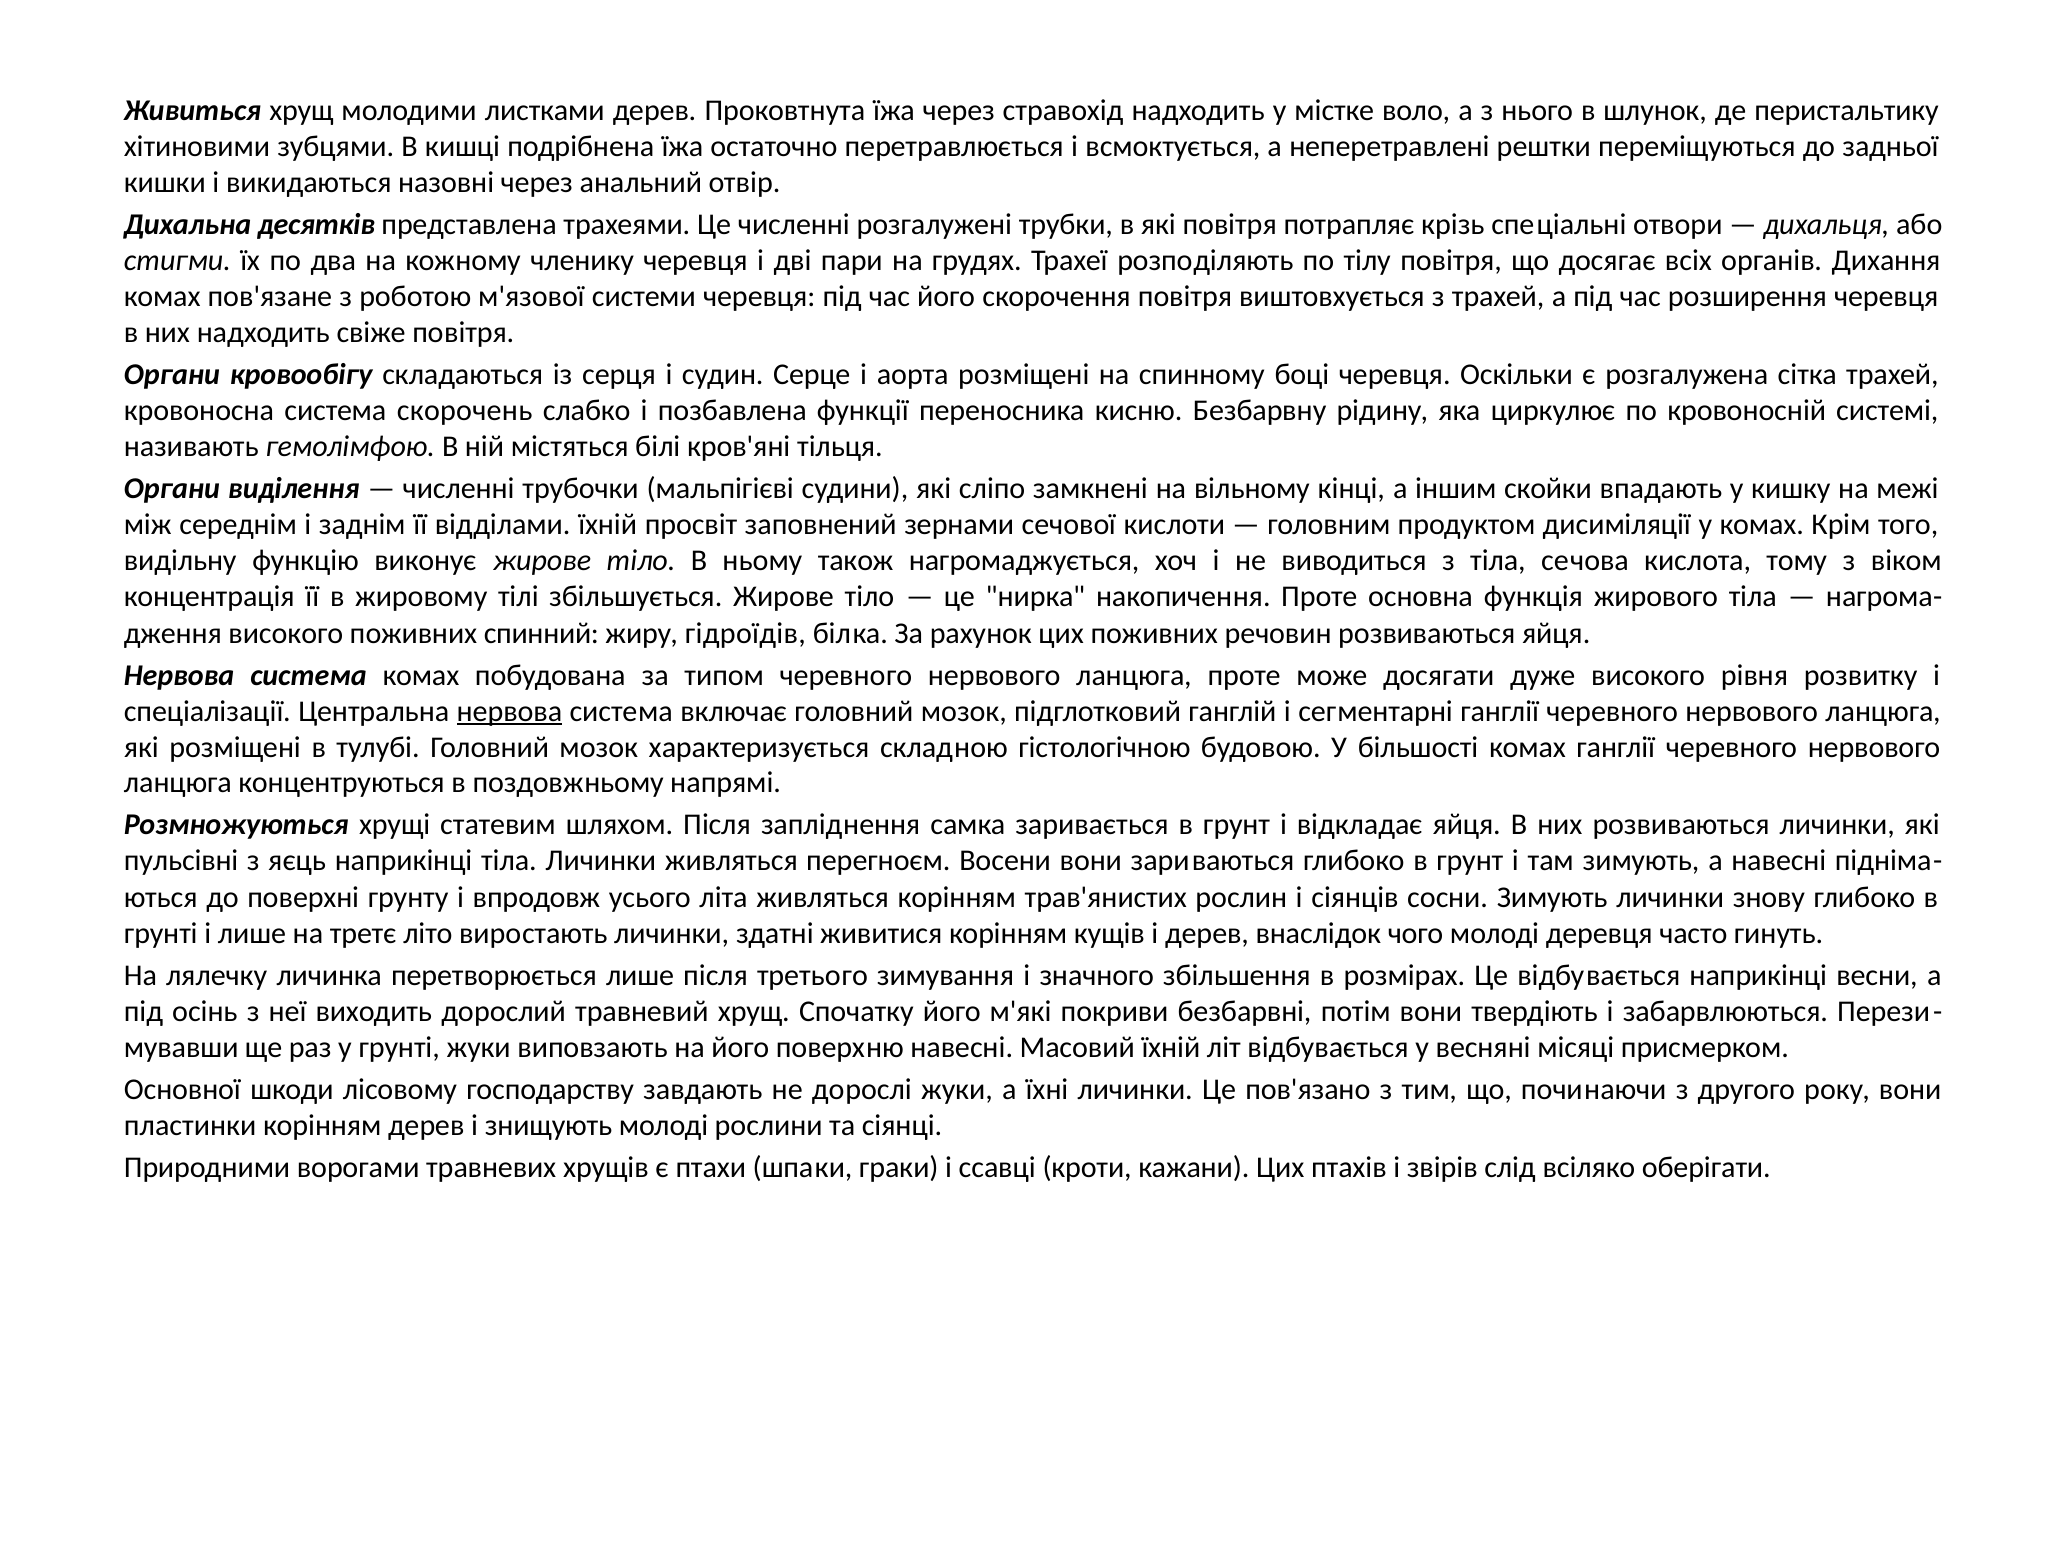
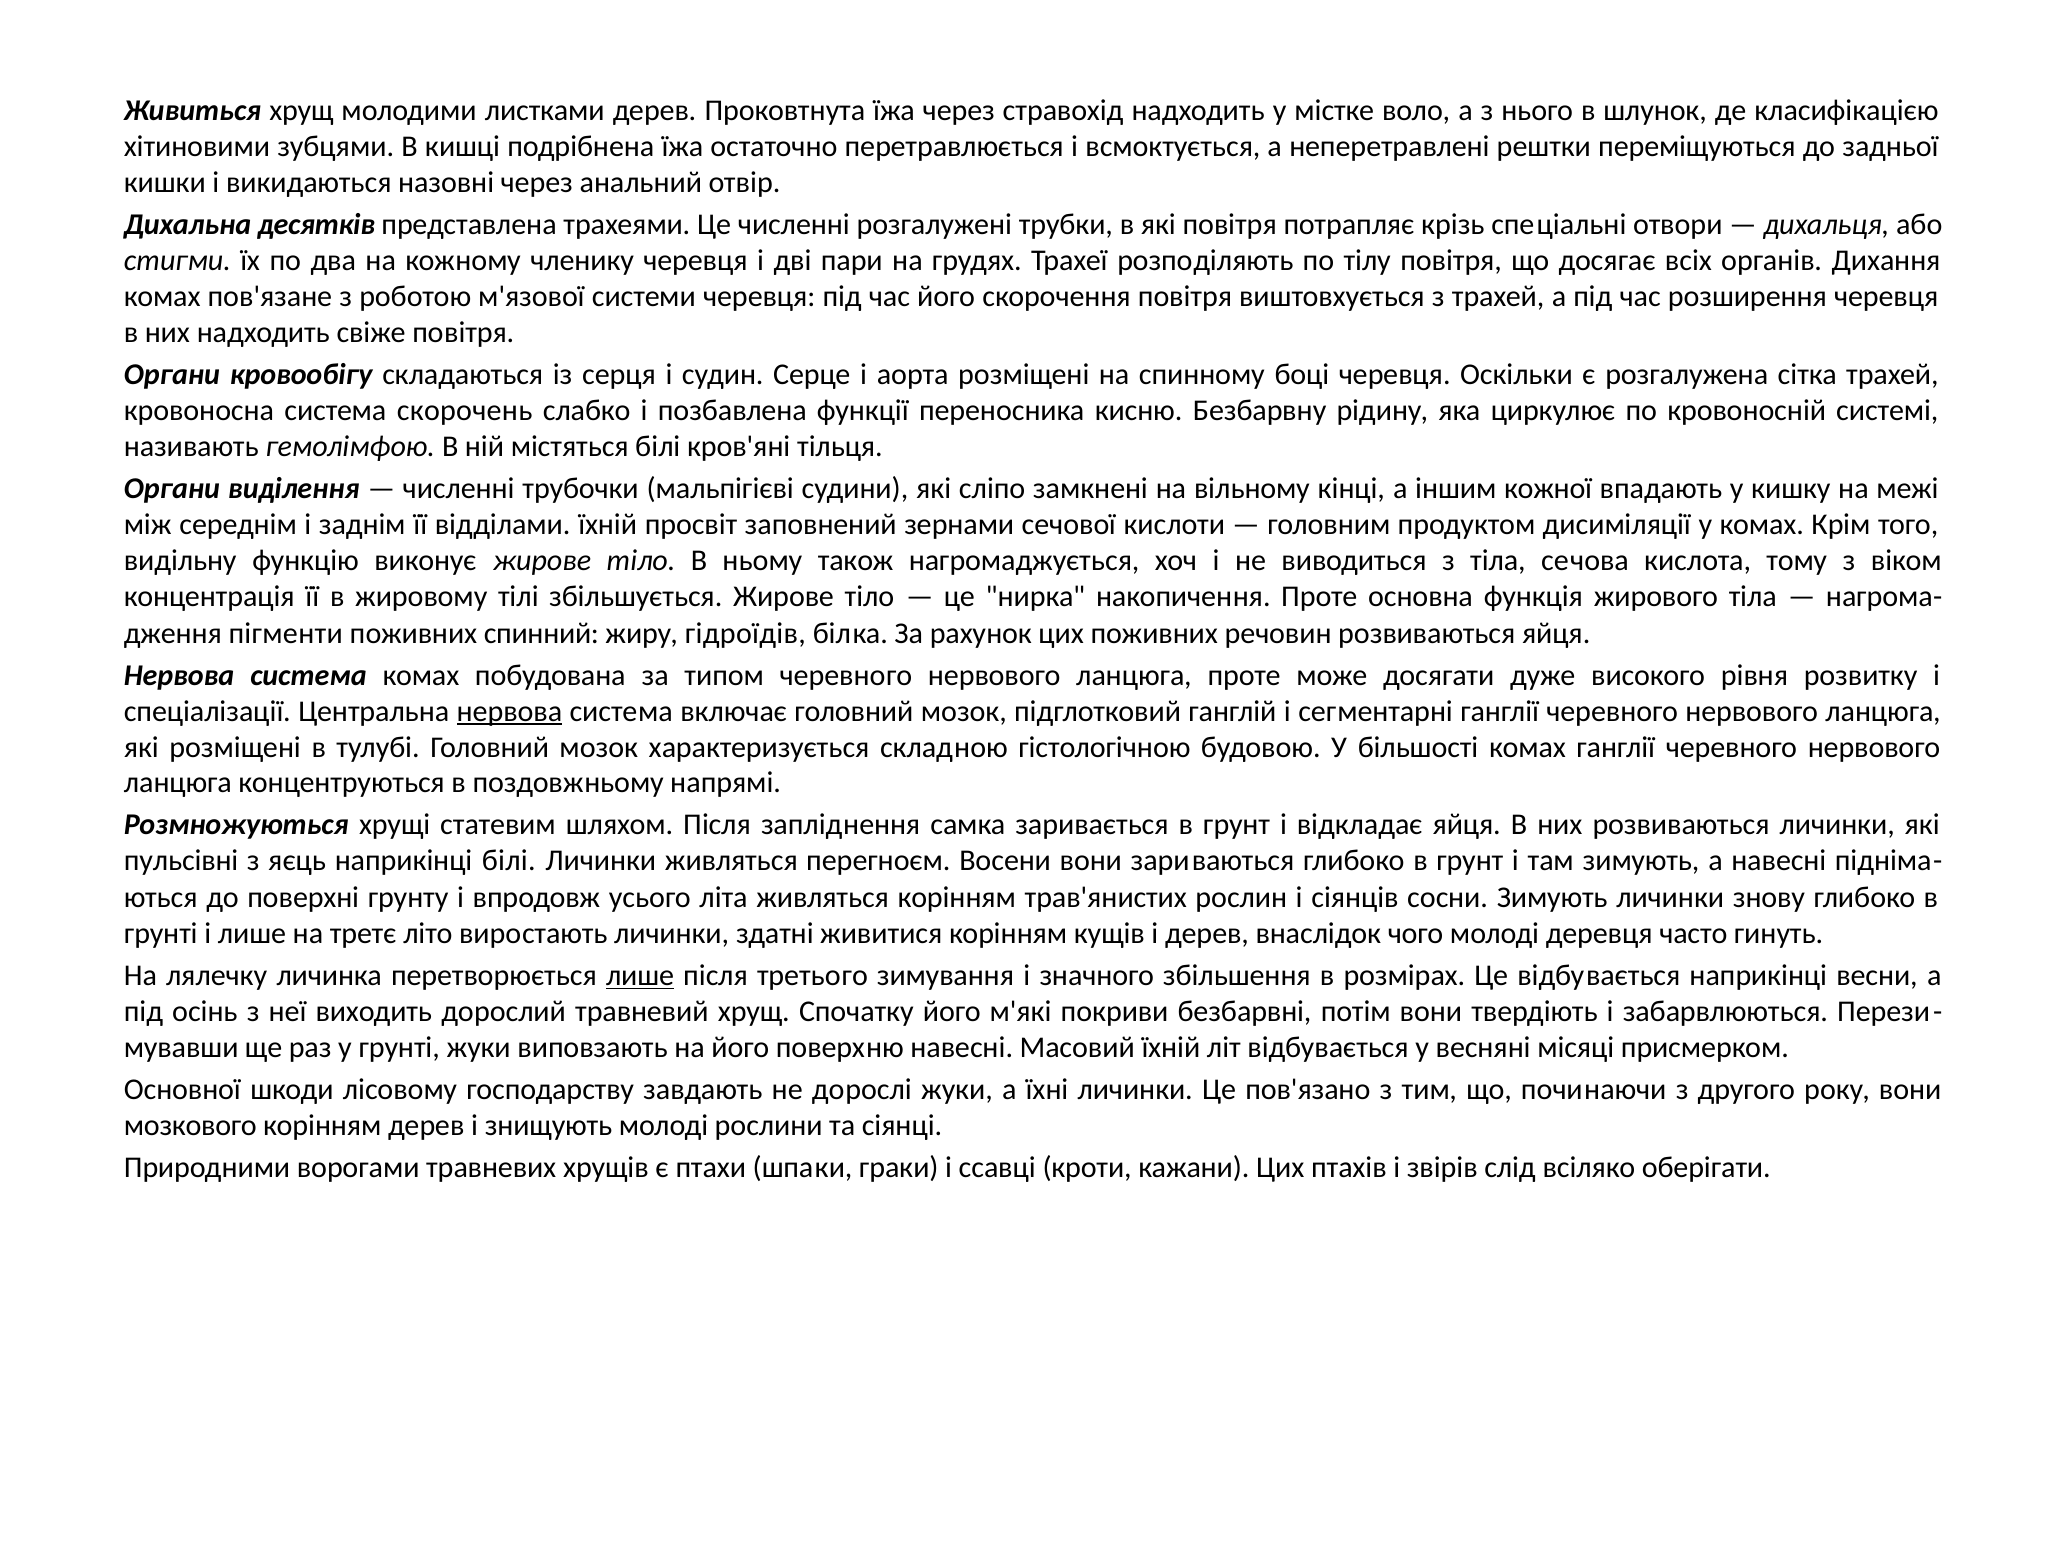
перистальтику: перистальтику -> класифікацією
скойки: скойки -> кожної
високого at (286, 633): високого -> пігменти
наприкінці тіла: тіла -> білі
лише at (640, 975) underline: none -> present
пластинки: пластинки -> мозкового
